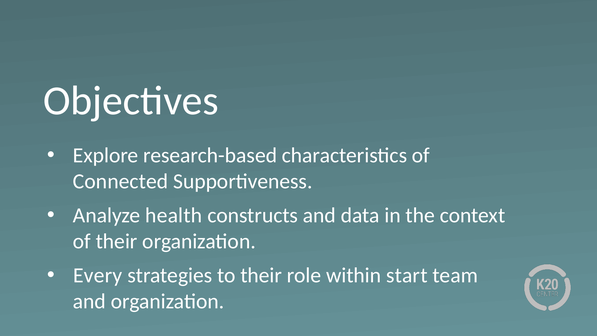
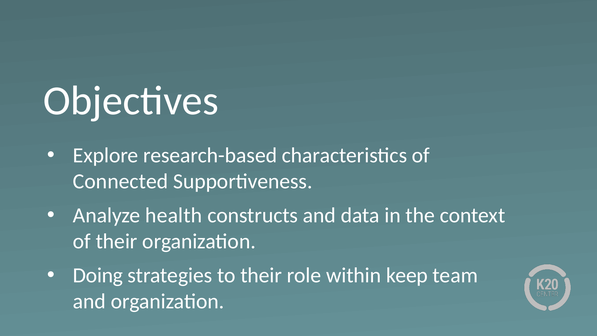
Every: Every -> Doing
start: start -> keep
